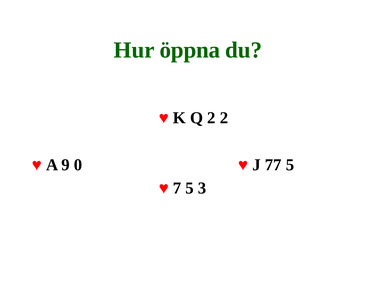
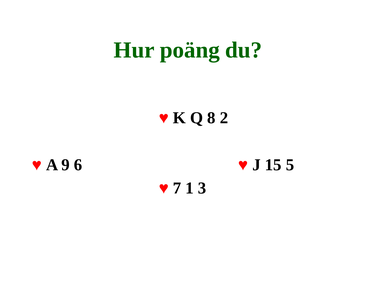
öppna: öppna -> poäng
Q 2: 2 -> 8
0: 0 -> 6
77: 77 -> 15
7 5: 5 -> 1
